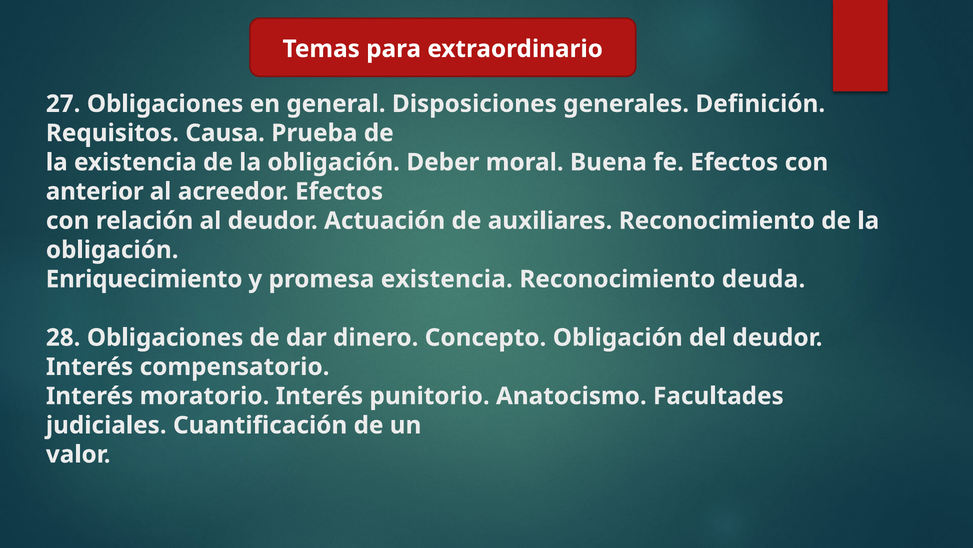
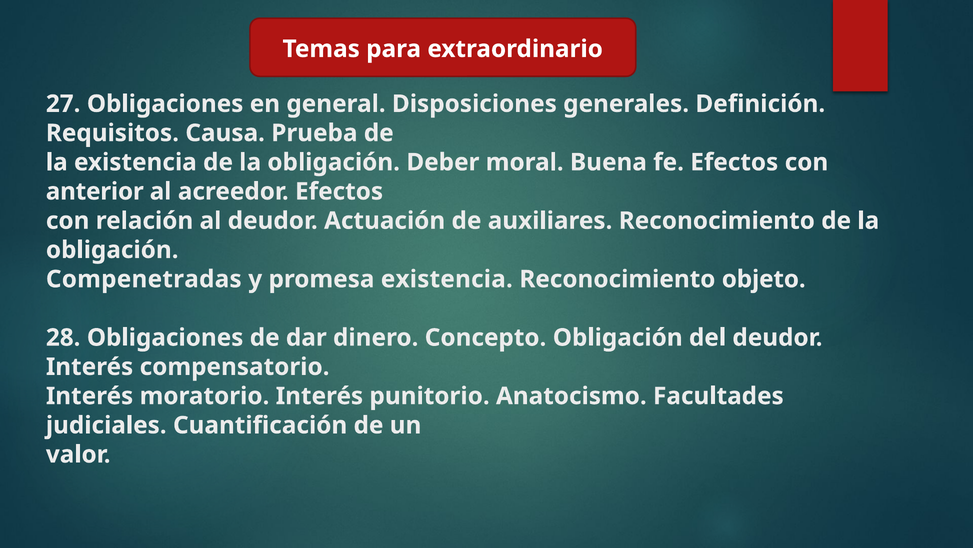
Enriquecimiento: Enriquecimiento -> Compenetradas
deuda: deuda -> objeto
